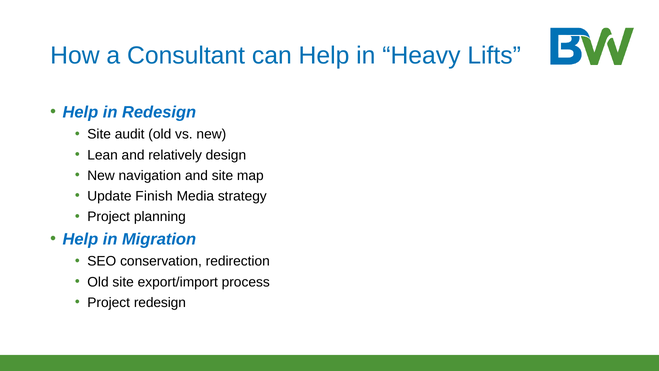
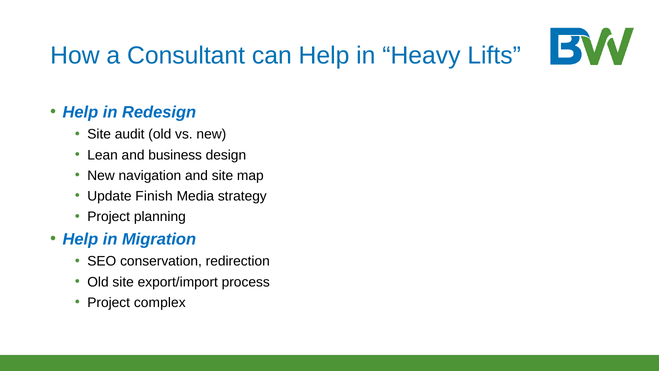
relatively: relatively -> business
Project redesign: redesign -> complex
